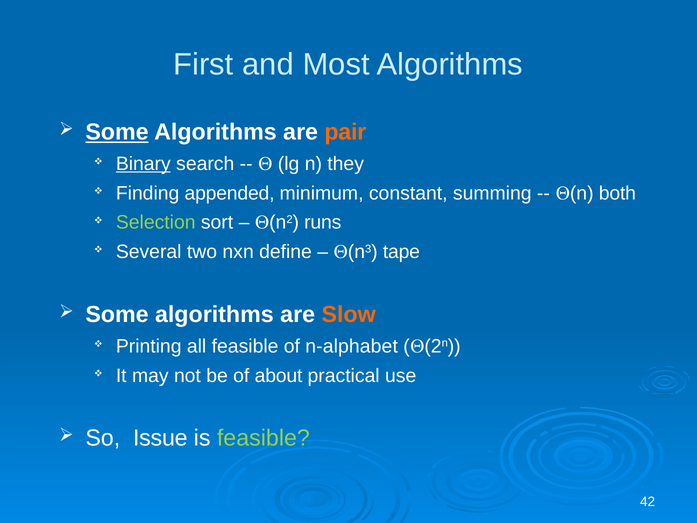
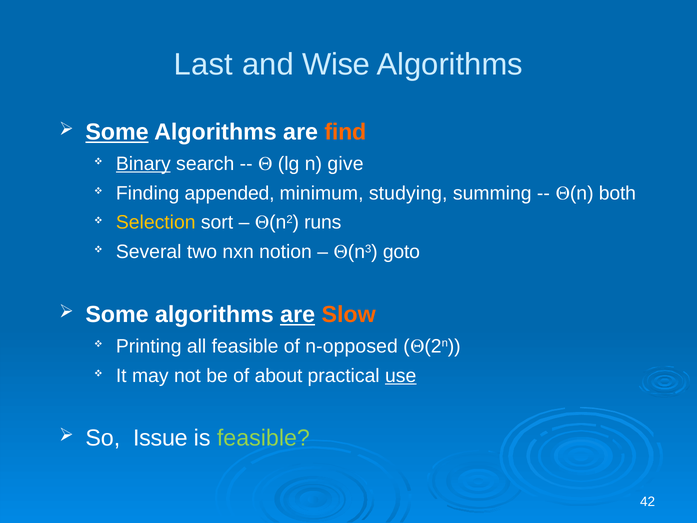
First: First -> Last
Most: Most -> Wise
pair: pair -> find
they: they -> give
constant: constant -> studying
Selection colour: light green -> yellow
define: define -> notion
tape: tape -> goto
are at (298, 315) underline: none -> present
n-alphabet: n-alphabet -> n-opposed
use underline: none -> present
